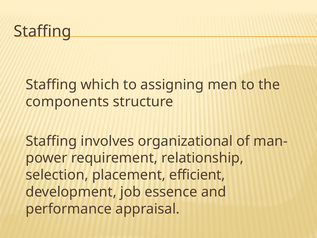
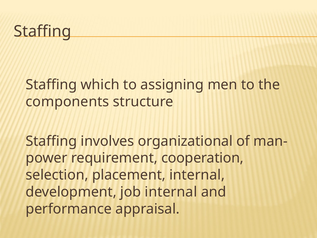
relationship: relationship -> cooperation
placement efficient: efficient -> internal
job essence: essence -> internal
